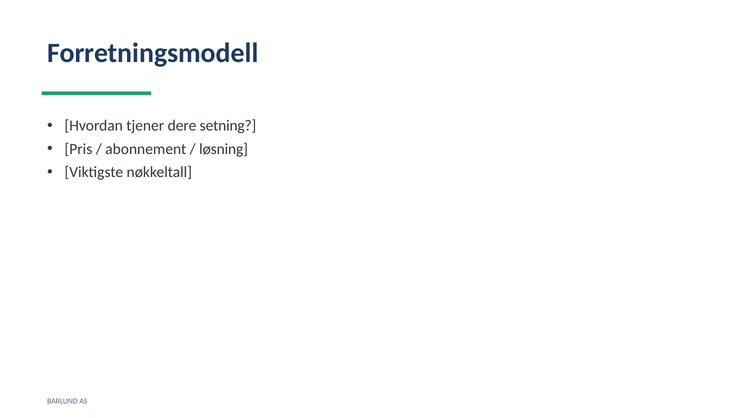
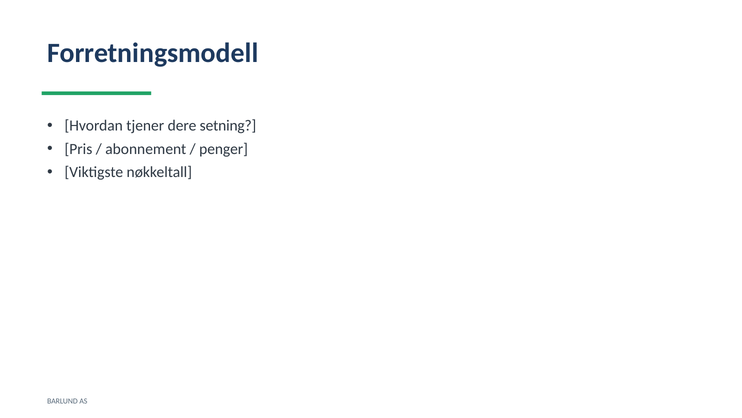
løsning: løsning -> penger
